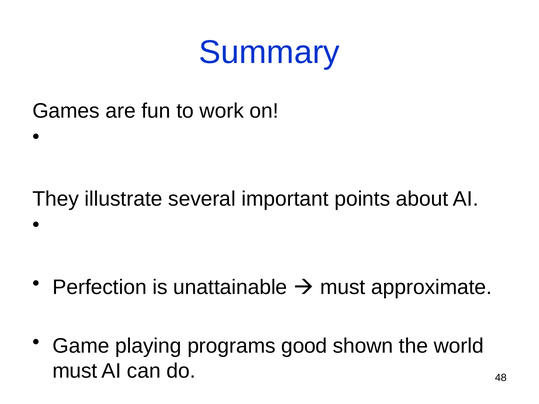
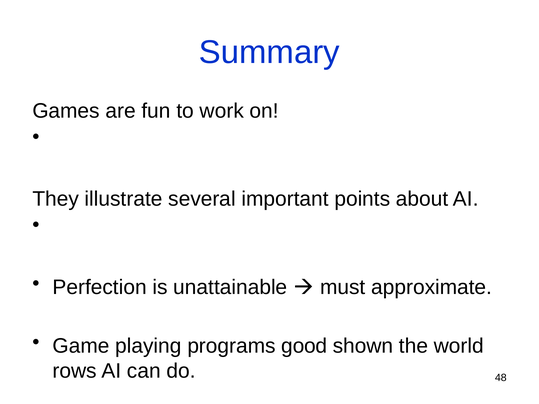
must at (75, 371): must -> rows
